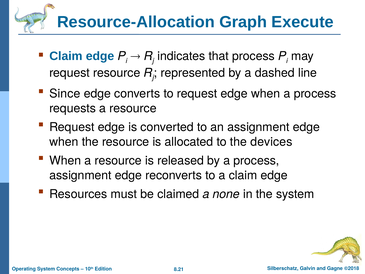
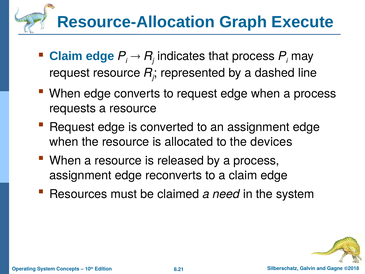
Since at (65, 94): Since -> When
none: none -> need
